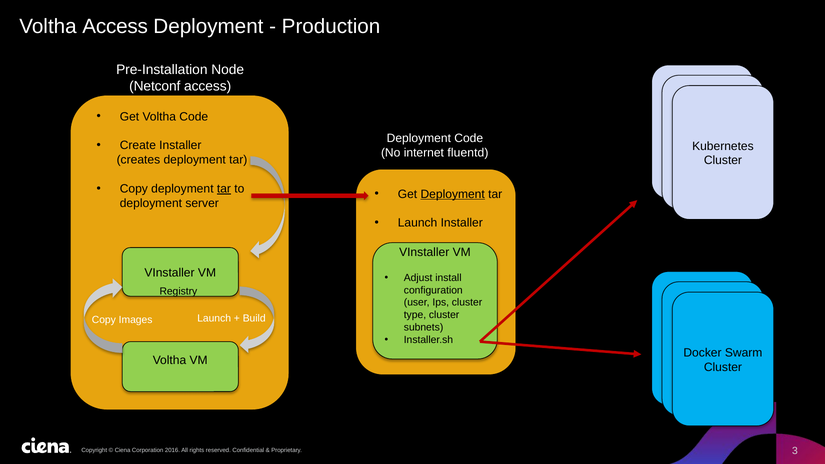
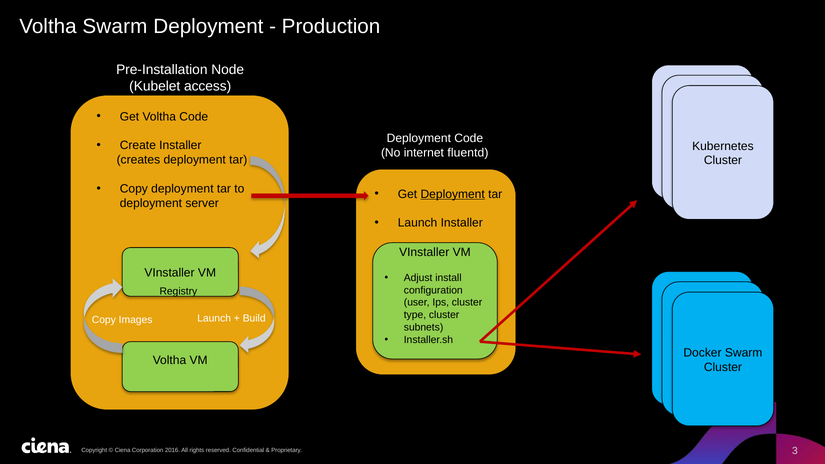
Voltha Access: Access -> Swarm
Netconf: Netconf -> Kubelet
tar at (224, 189) underline: present -> none
